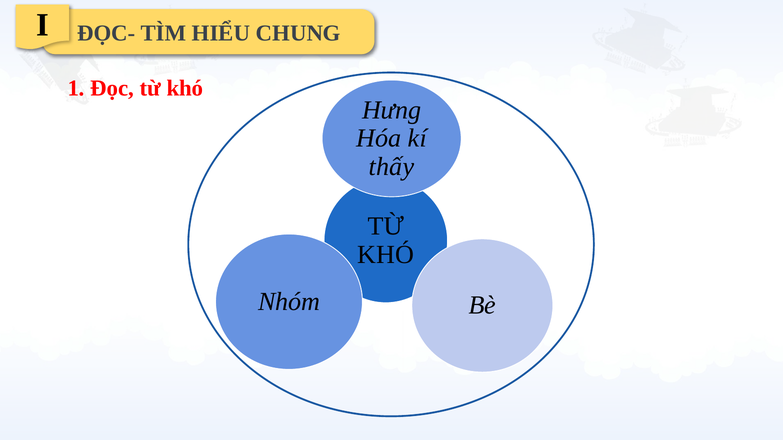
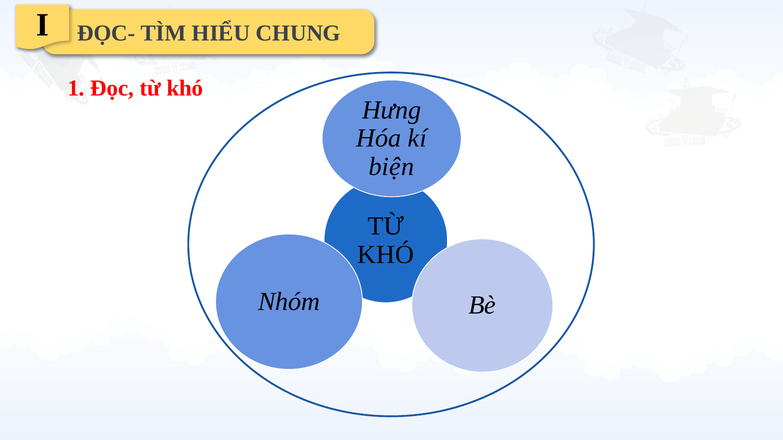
thấy: thấy -> biện
